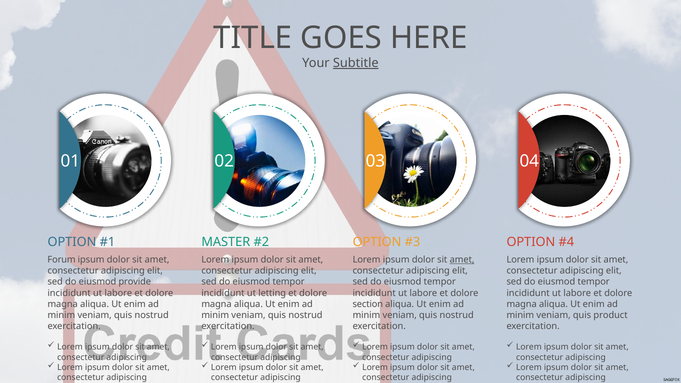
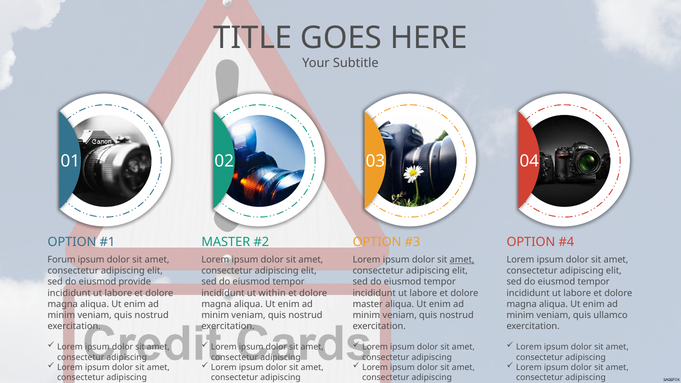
Subtitle underline: present -> none
letting: letting -> within
section at (368, 304): section -> master
product: product -> ullamco
